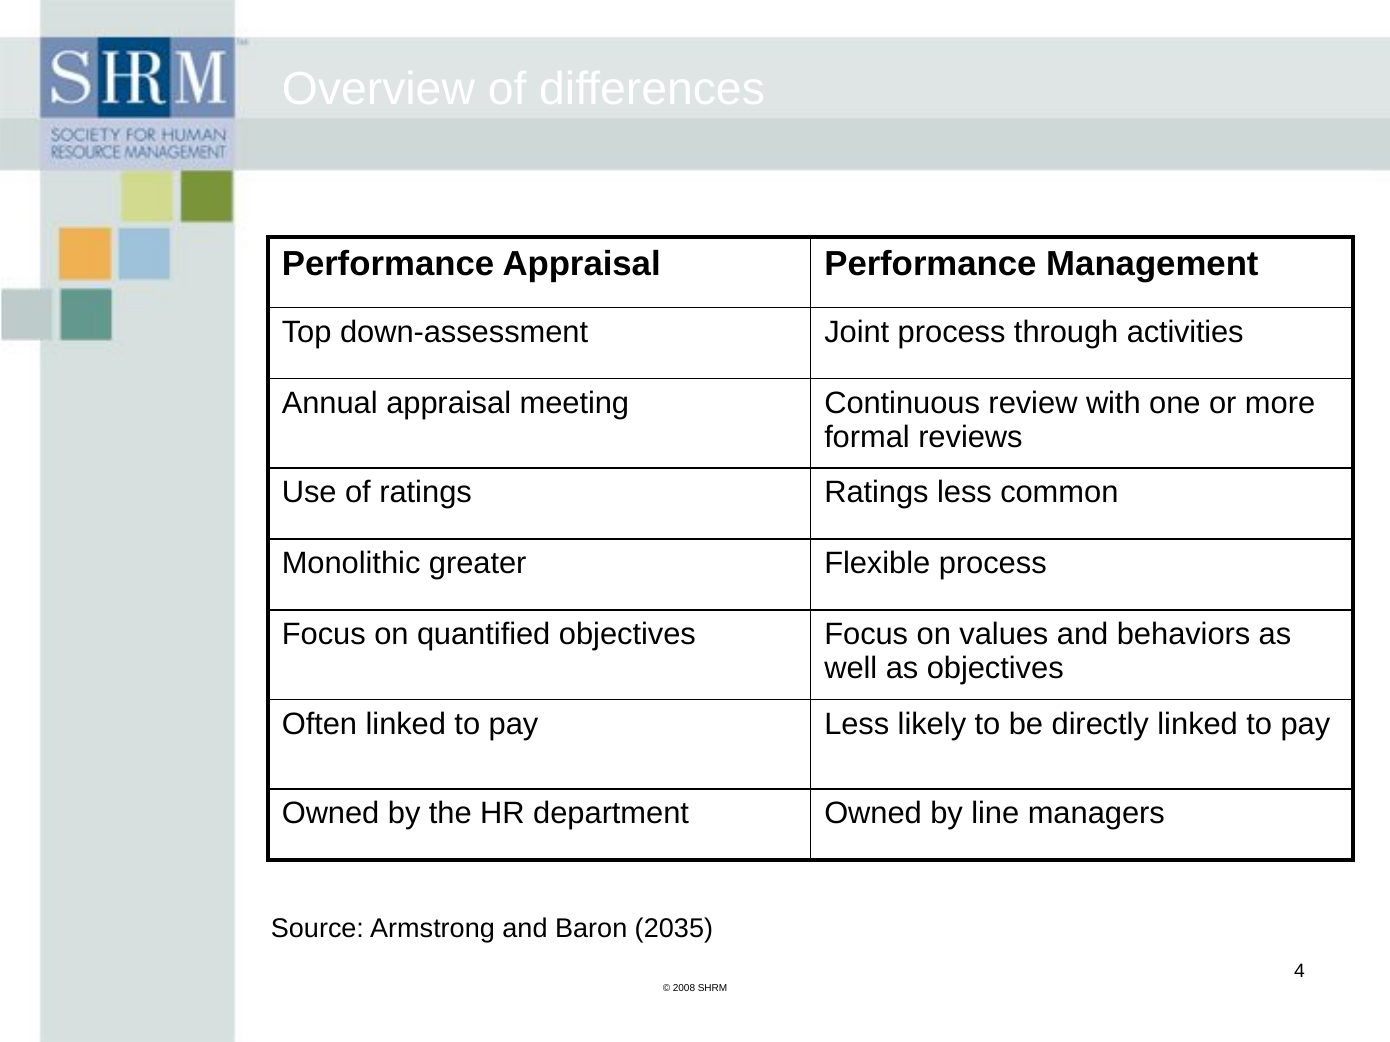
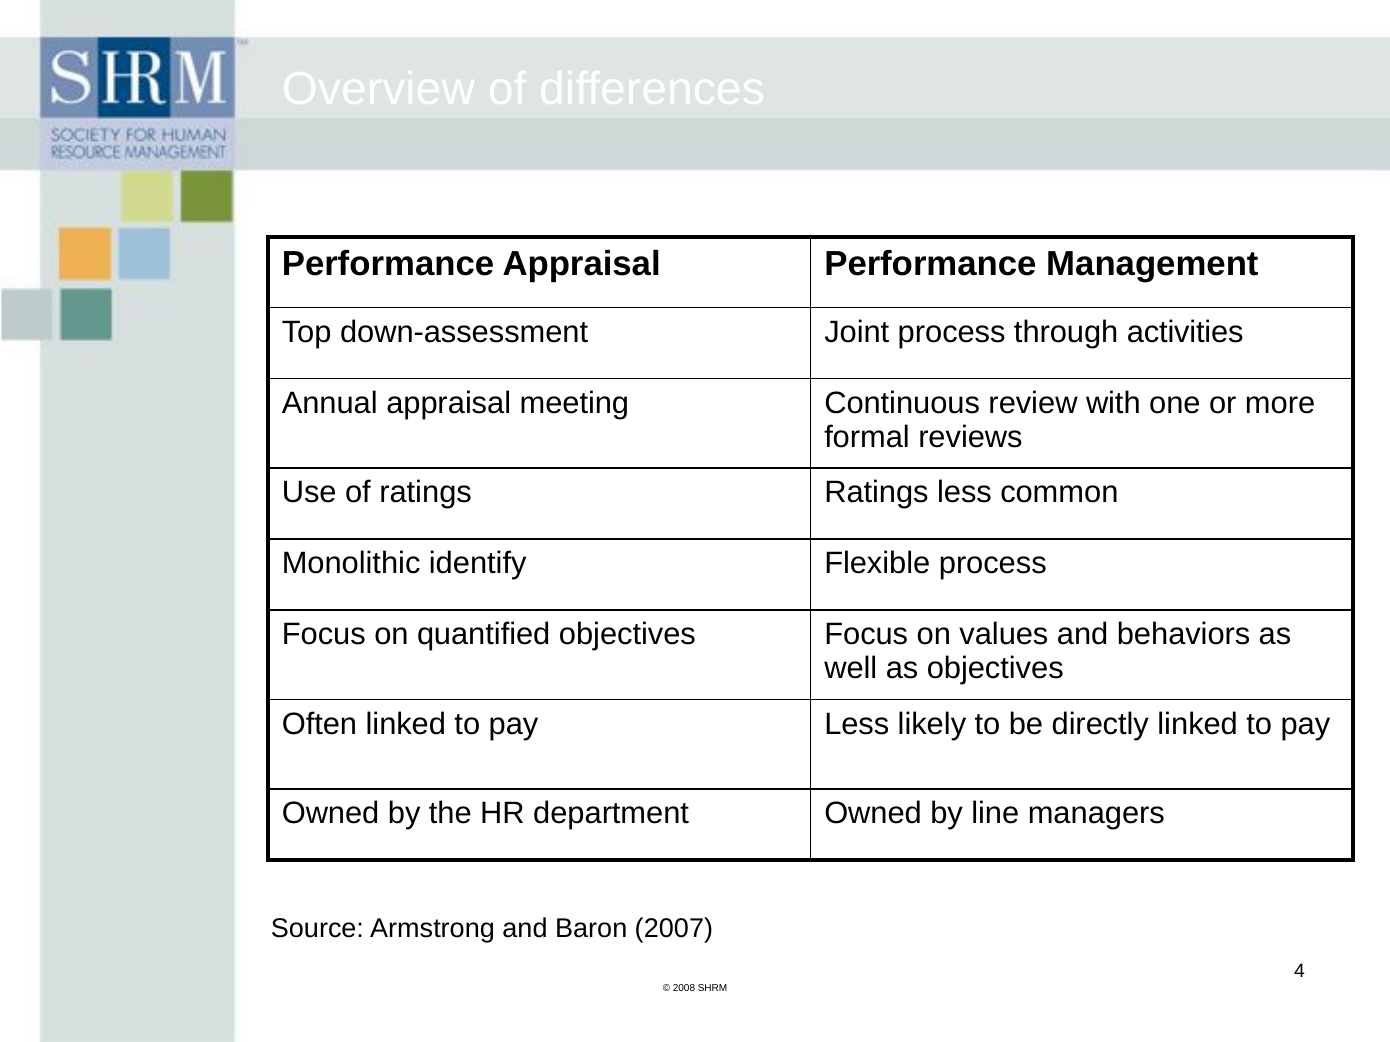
greater: greater -> identify
2035: 2035 -> 2007
